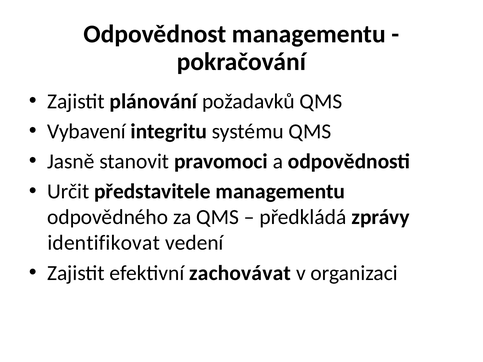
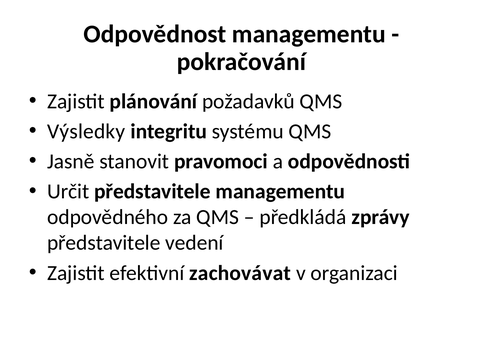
Vybavení: Vybavení -> Výsledky
identifikovat at (104, 243): identifikovat -> představitele
